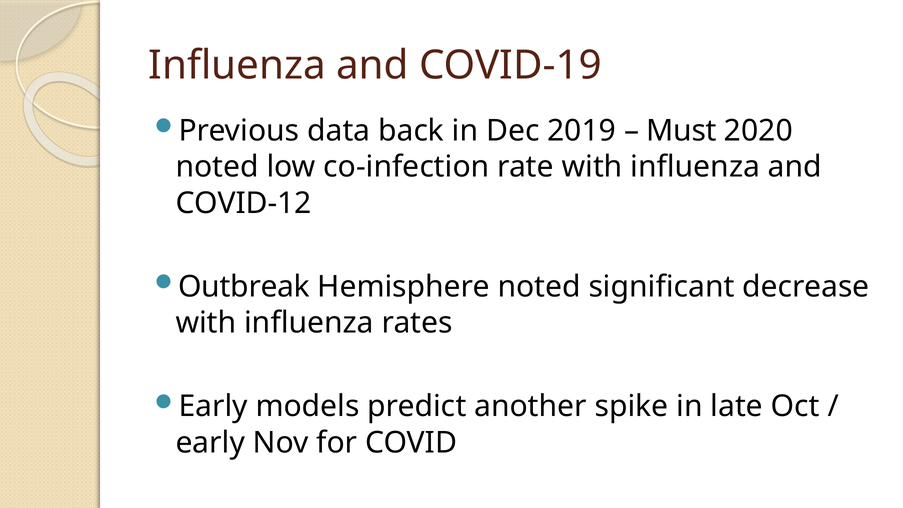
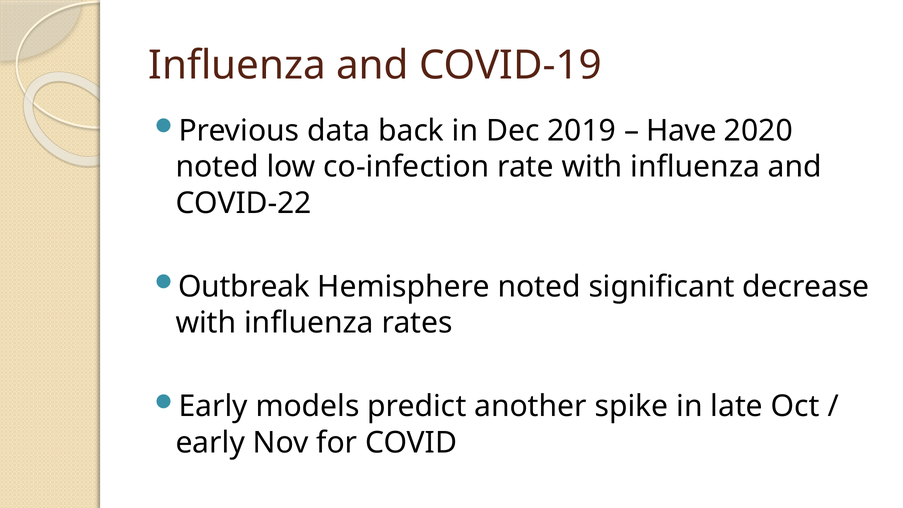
Must: Must -> Have
COVID-12: COVID-12 -> COVID-22
